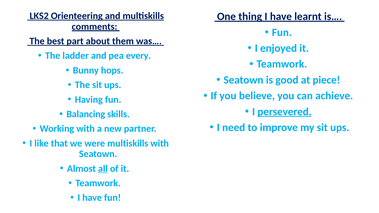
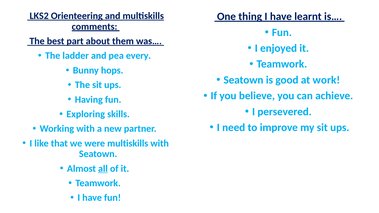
piece: piece -> work
persevered underline: present -> none
Balancing: Balancing -> Exploring
